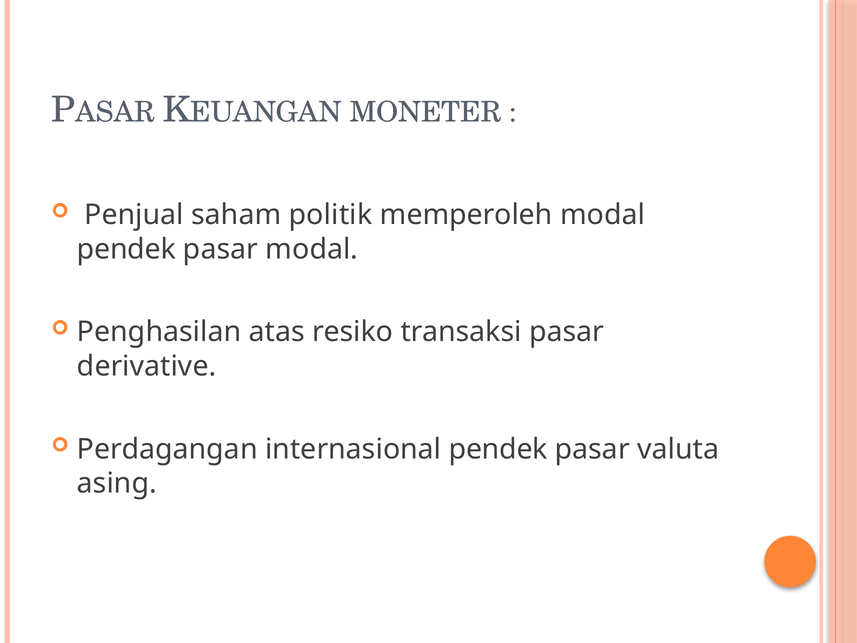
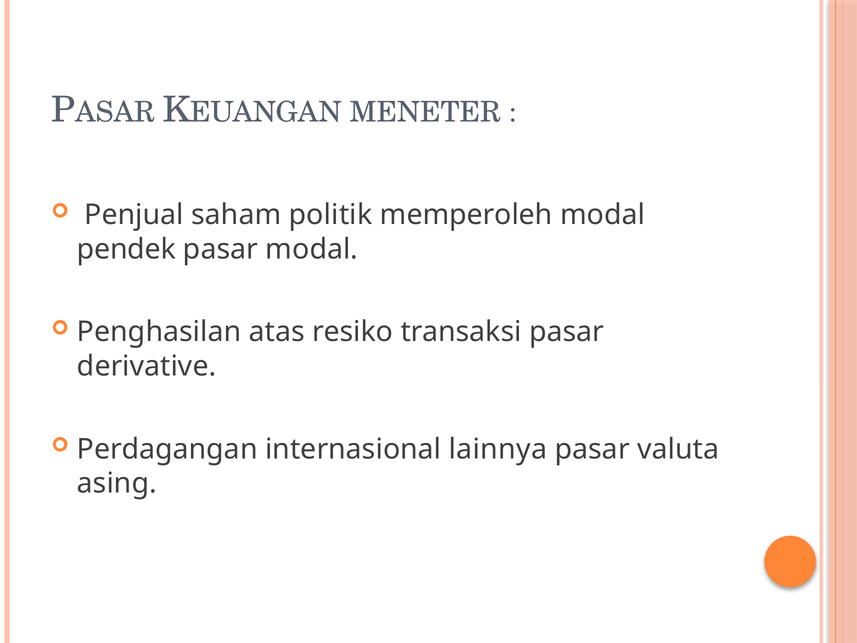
MONETER: MONETER -> MENETER
internasional pendek: pendek -> lainnya
